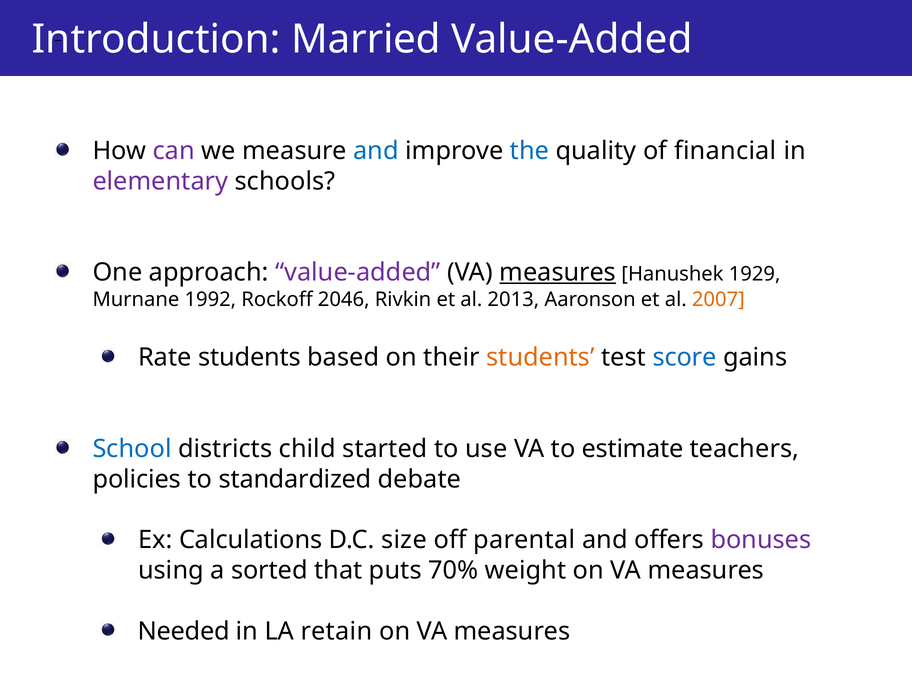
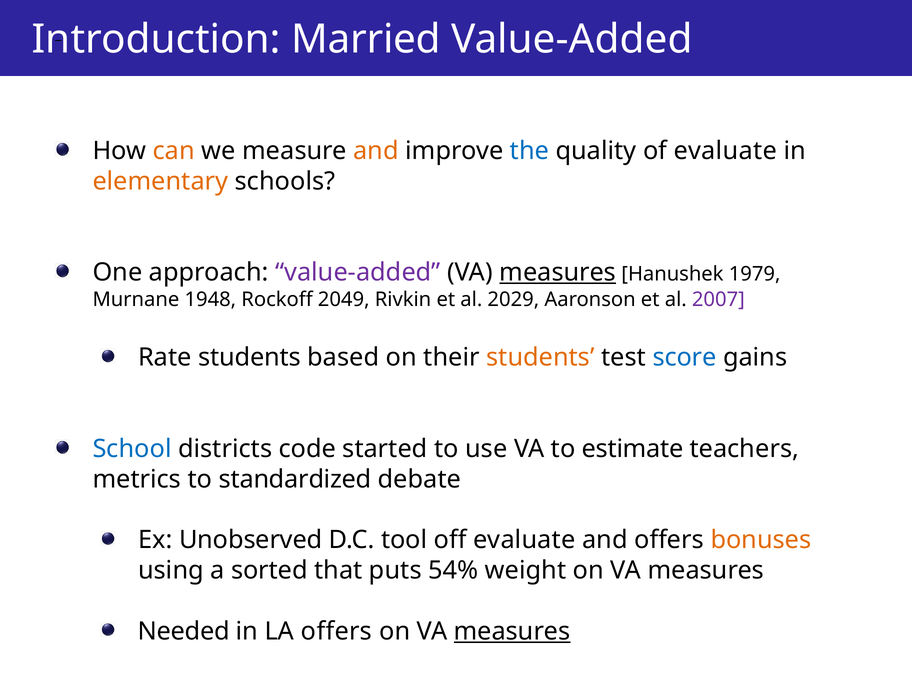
can colour: purple -> orange
and at (376, 151) colour: blue -> orange
of financial: financial -> evaluate
elementary colour: purple -> orange
1929: 1929 -> 1979
1992: 1992 -> 1948
2046: 2046 -> 2049
2013: 2013 -> 2029
2007 colour: orange -> purple
child: child -> code
policies: policies -> metrics
Calculations: Calculations -> Unobserved
size: size -> tool
off parental: parental -> evaluate
bonuses colour: purple -> orange
70%: 70% -> 54%
LA retain: retain -> offers
measures at (512, 631) underline: none -> present
